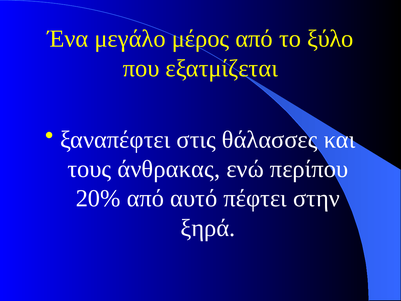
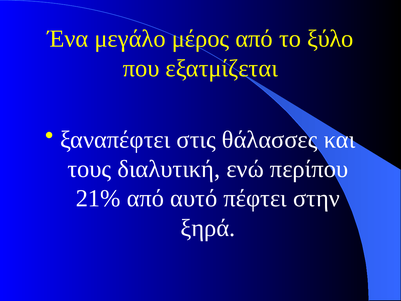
άνθρακας: άνθρακας -> διαλυτική
20%: 20% -> 21%
